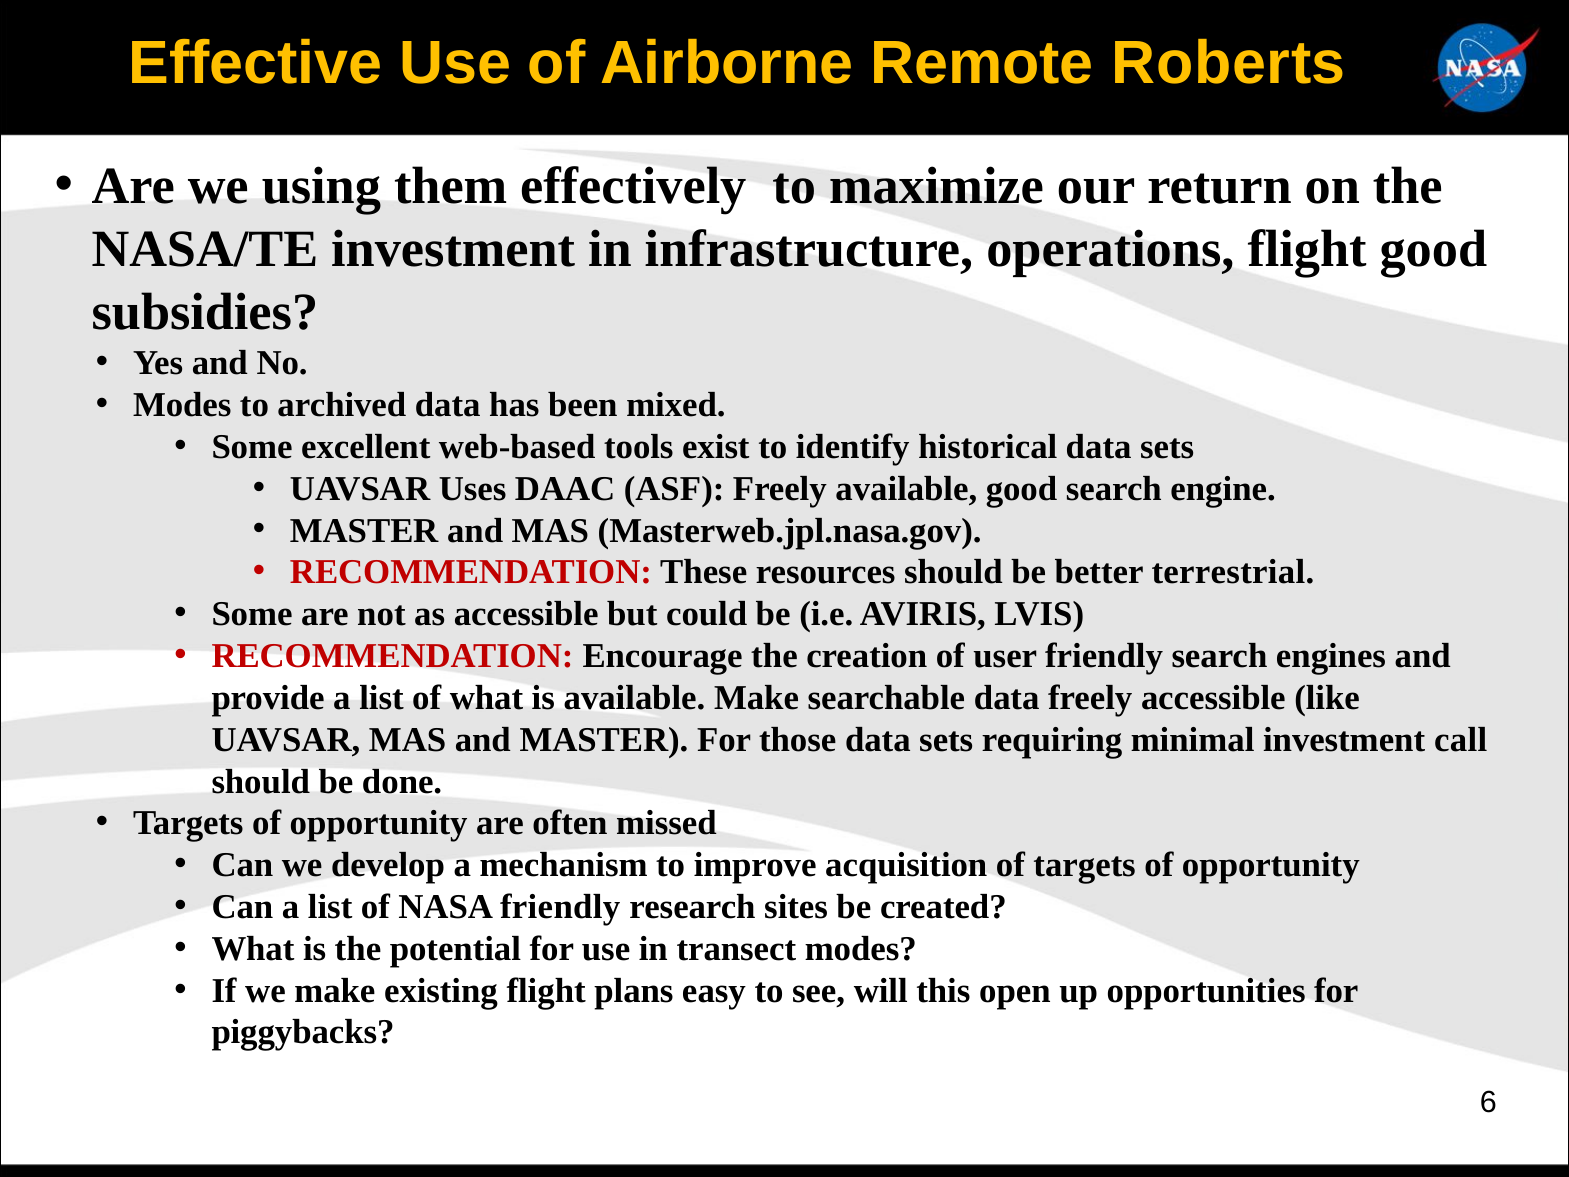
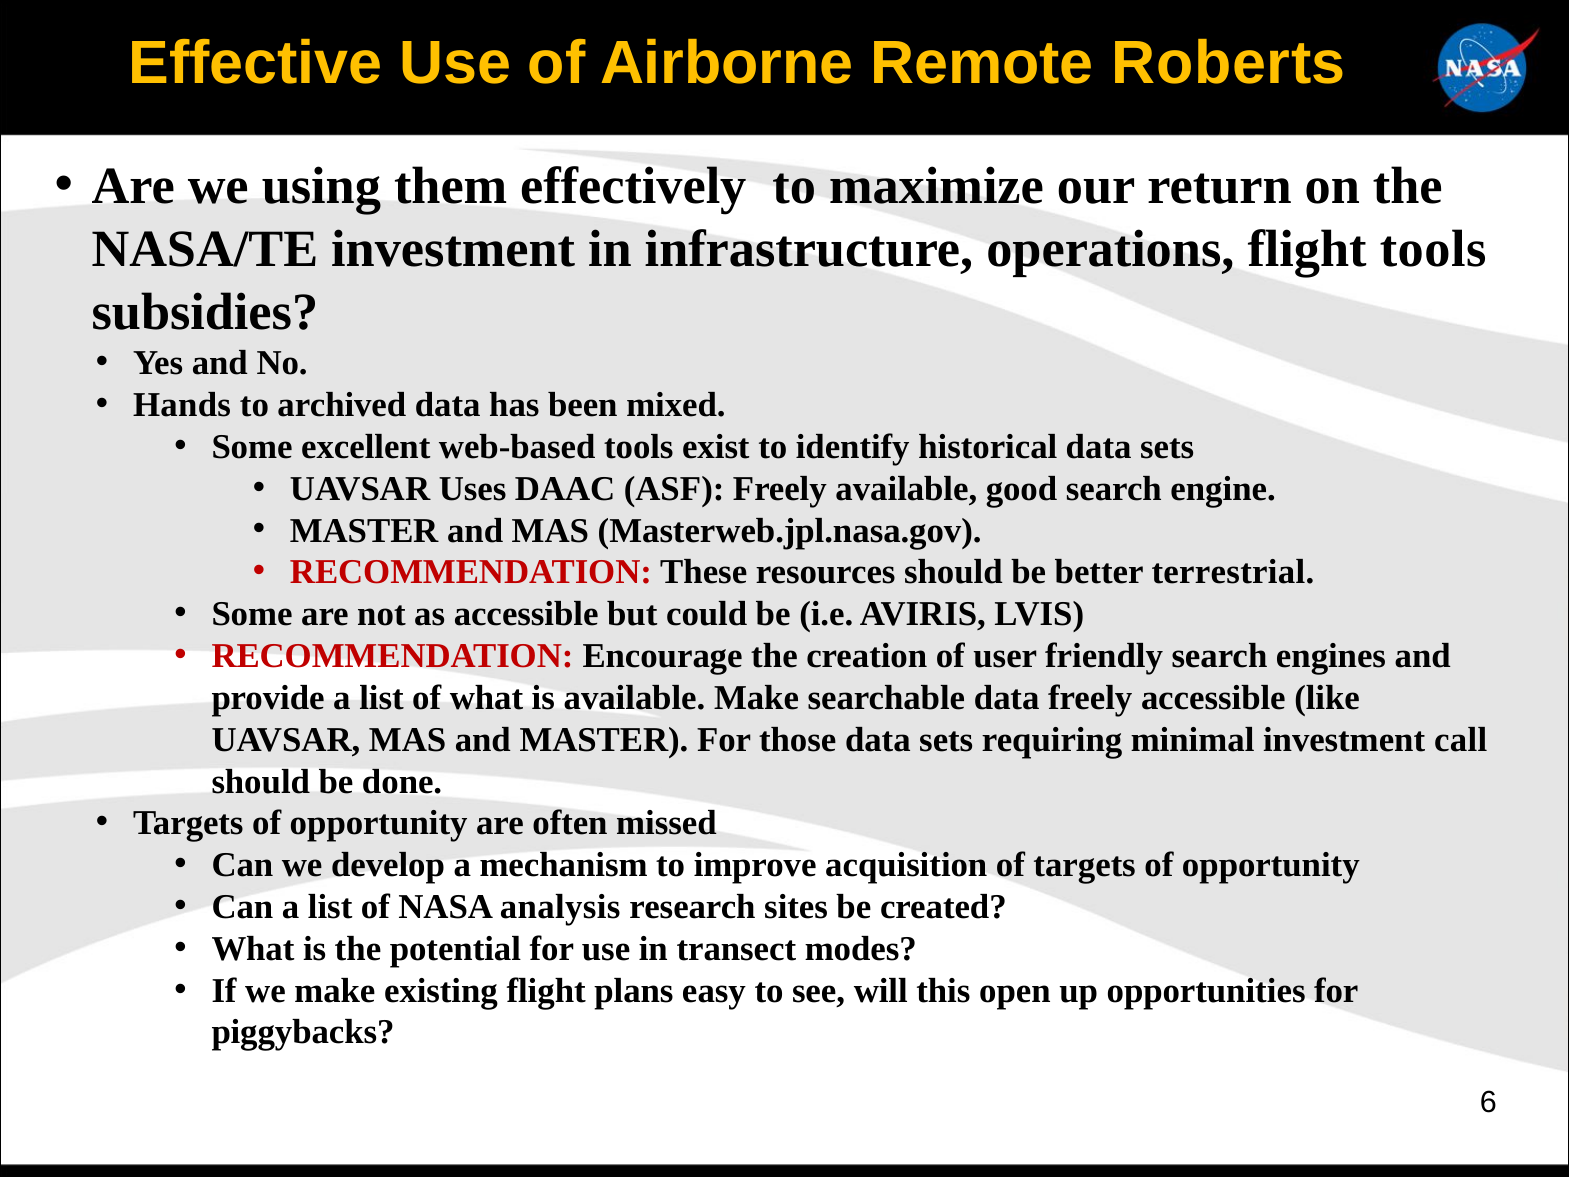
flight good: good -> tools
Modes at (182, 405): Modes -> Hands
NASA friendly: friendly -> analysis
